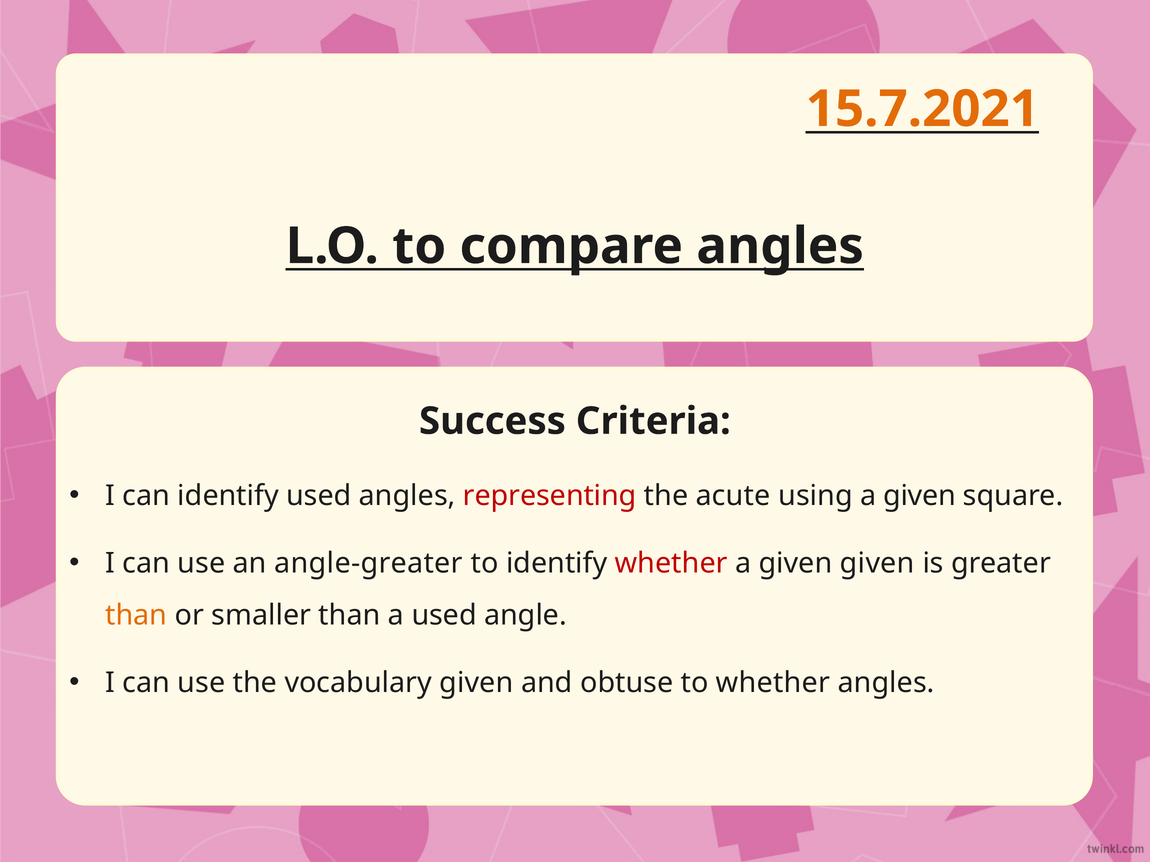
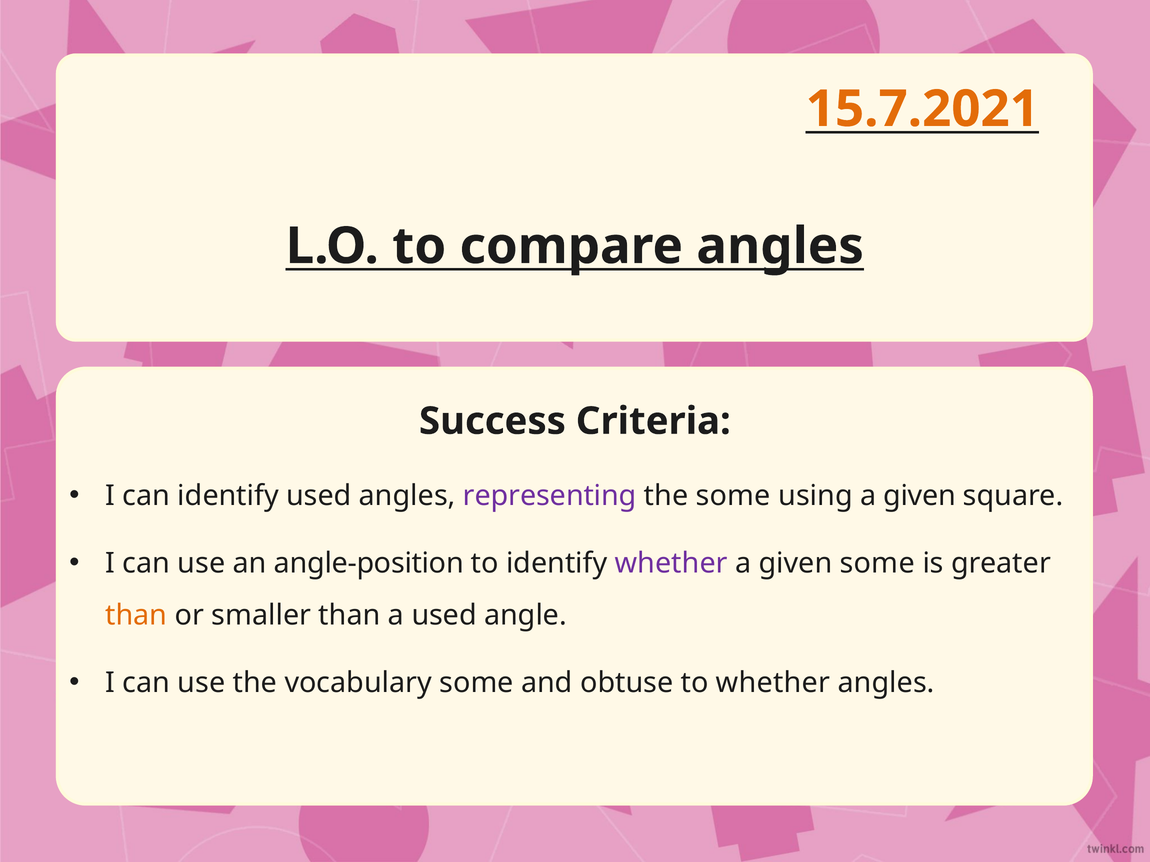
representing colour: red -> purple
the acute: acute -> some
angle-greater: angle-greater -> angle-position
whether at (671, 564) colour: red -> purple
given given: given -> some
vocabulary given: given -> some
